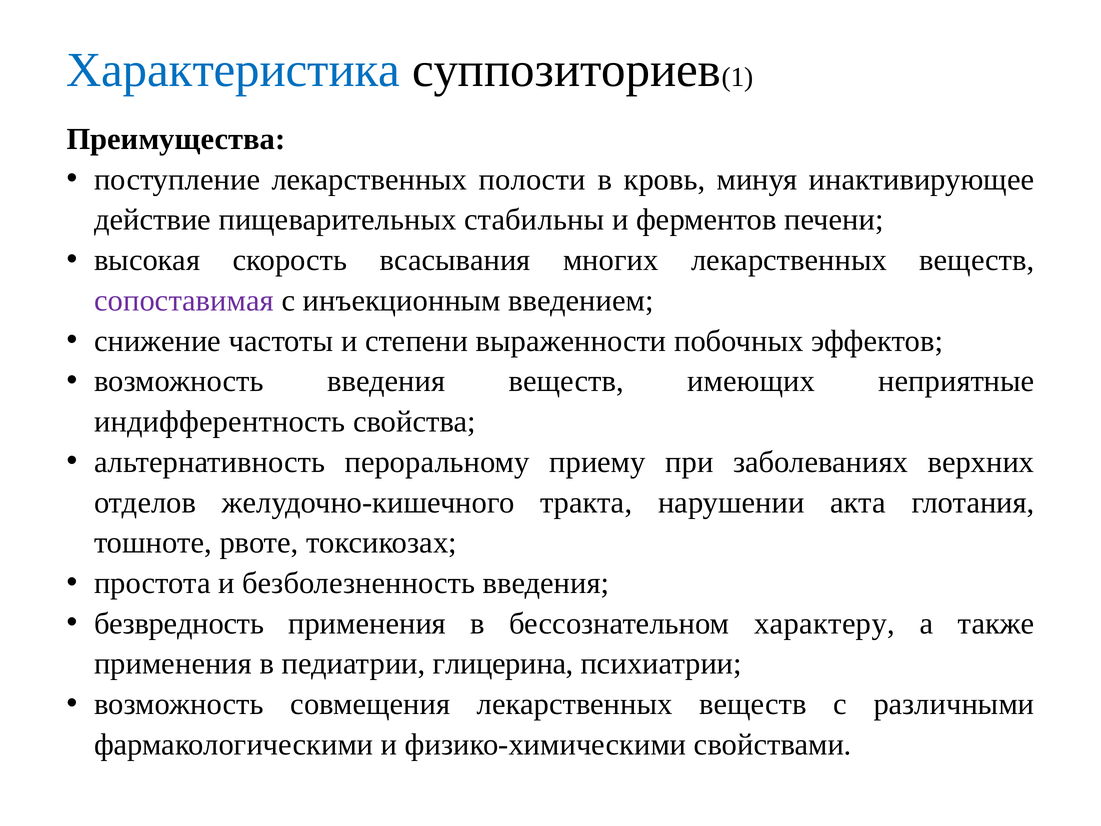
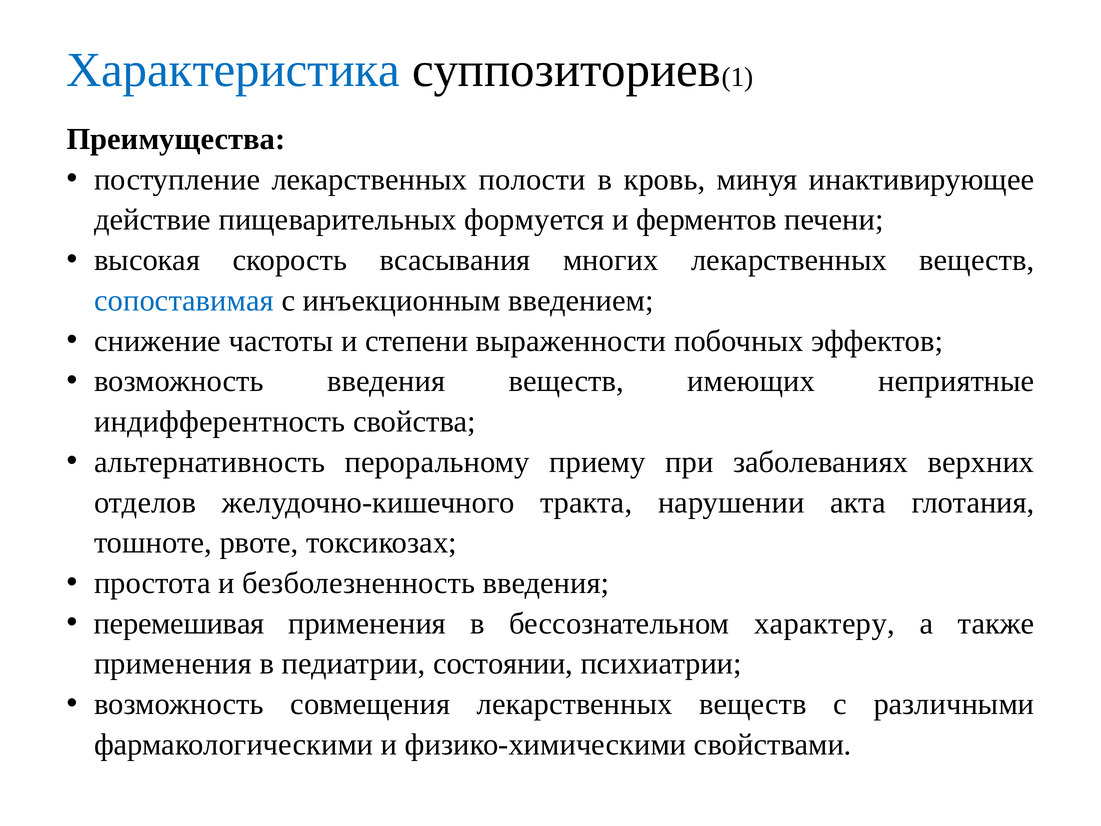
стабильны: стабильны -> формуется
сопоставимая colour: purple -> blue
безвредность: безвредность -> перемешивая
глицерина: глицерина -> состоянии
